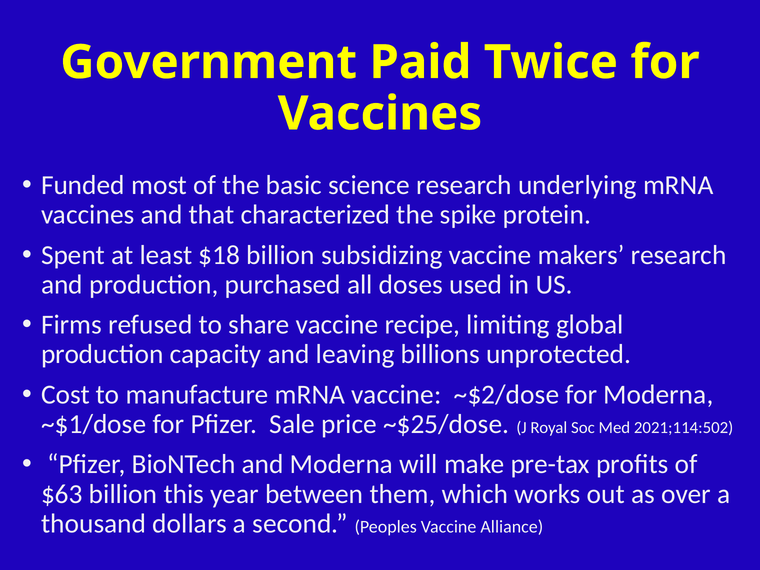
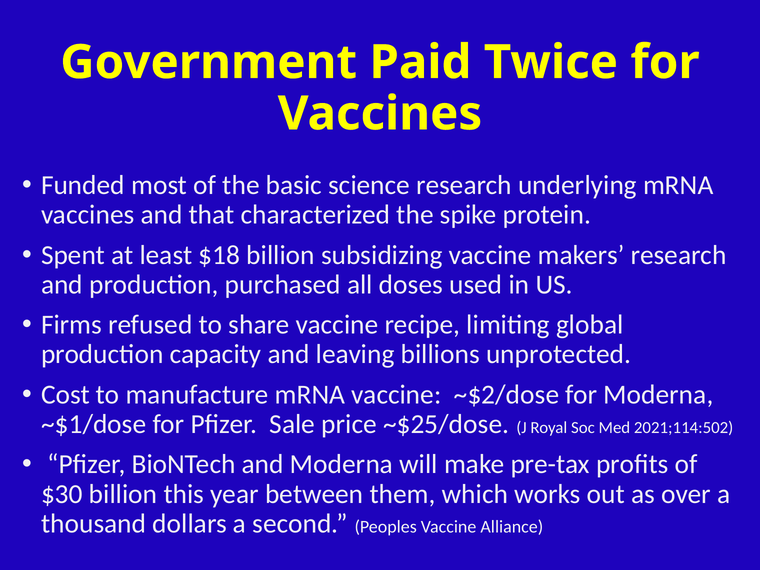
$63: $63 -> $30
